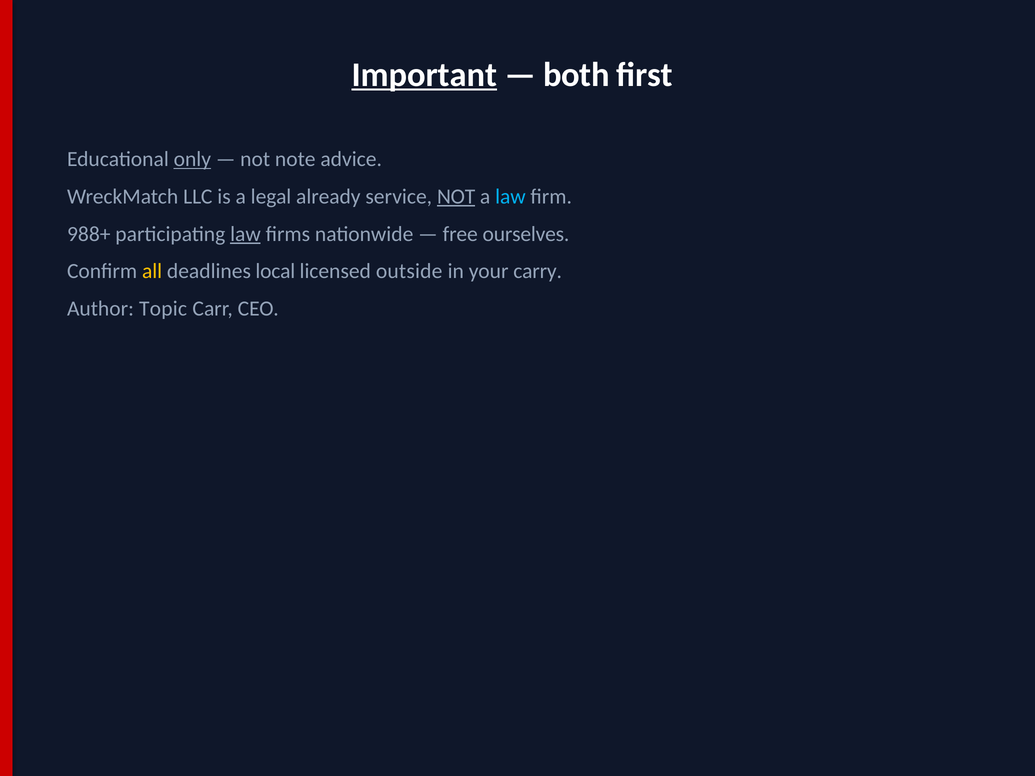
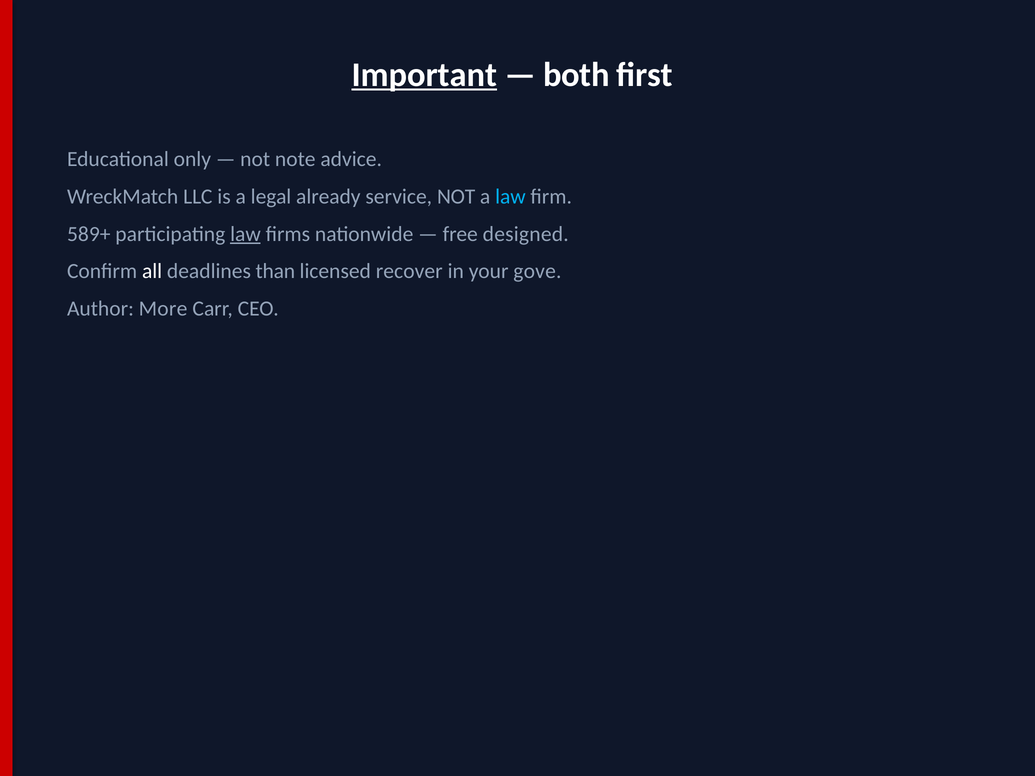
only underline: present -> none
NOT at (456, 197) underline: present -> none
988+: 988+ -> 589+
ourselves: ourselves -> designed
all colour: yellow -> white
local: local -> than
outside: outside -> recover
carry: carry -> gove
Topic: Topic -> More
